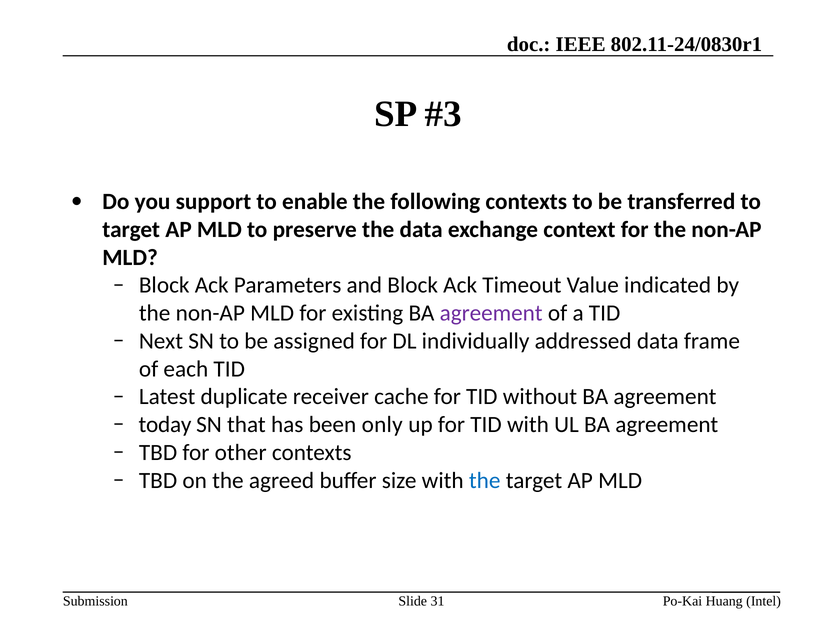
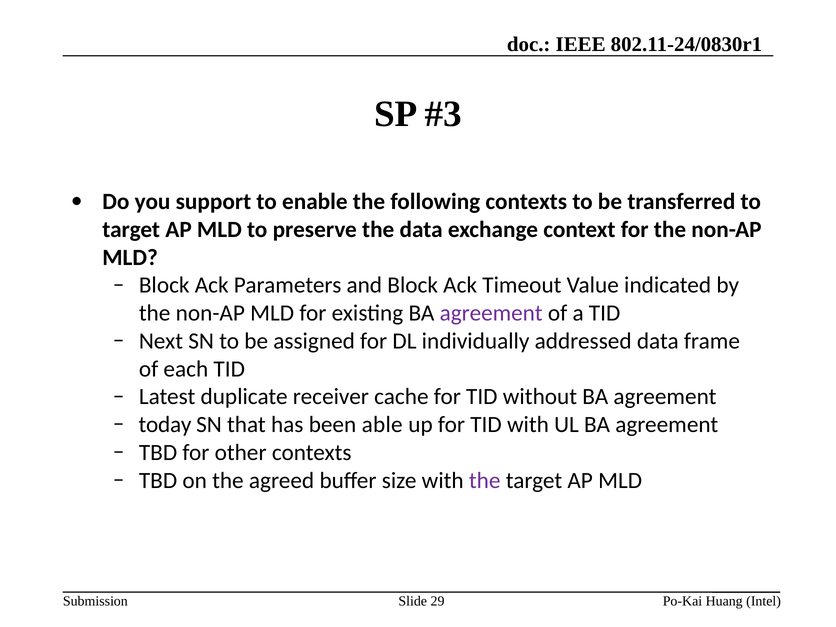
only: only -> able
the at (485, 480) colour: blue -> purple
31: 31 -> 29
